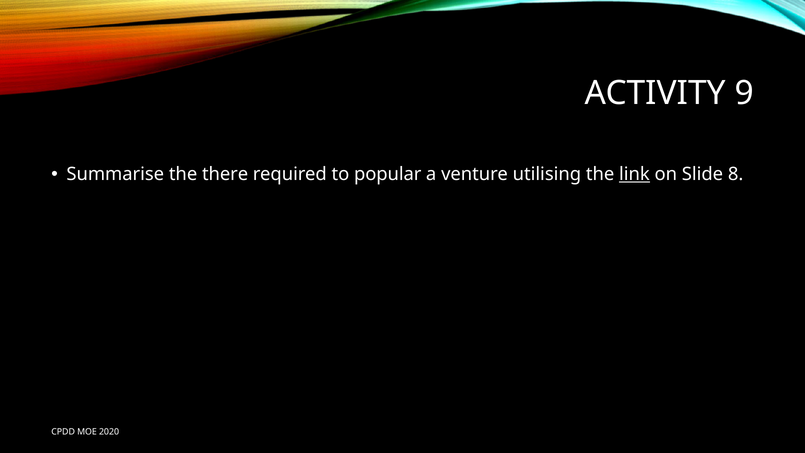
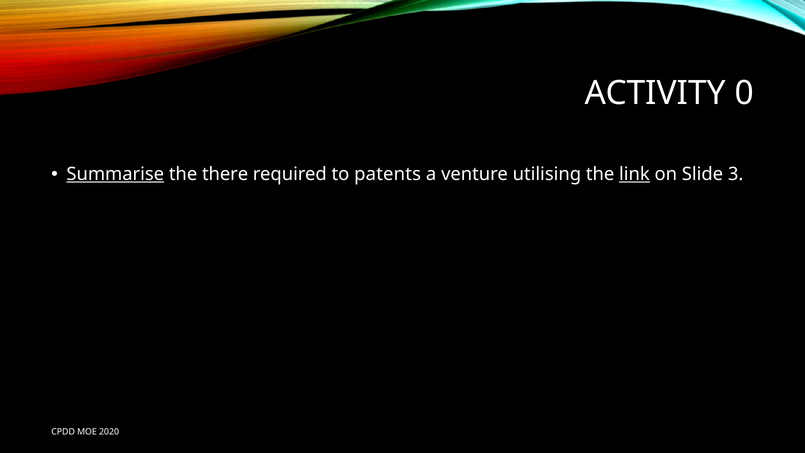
9: 9 -> 0
Summarise underline: none -> present
popular: popular -> patents
8: 8 -> 3
